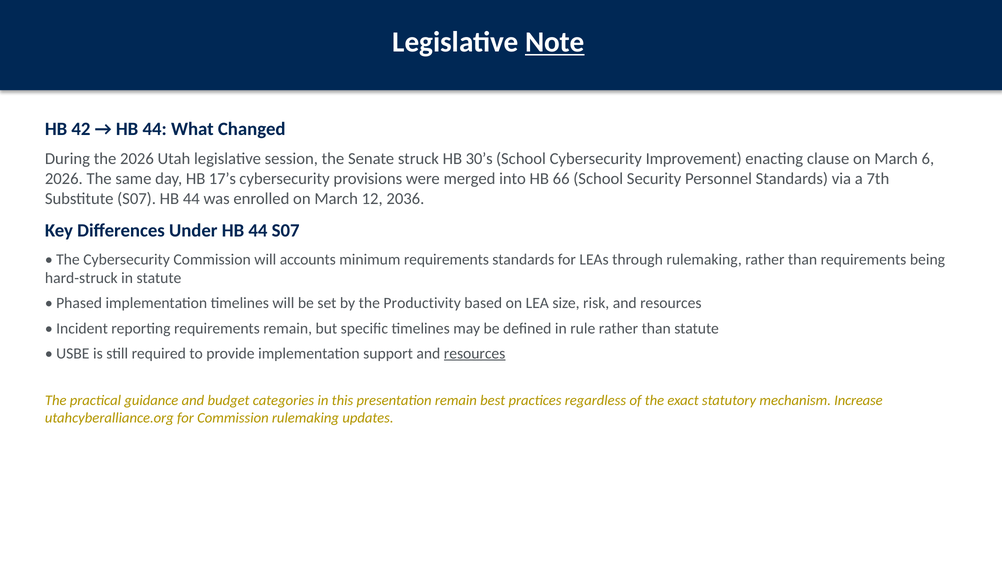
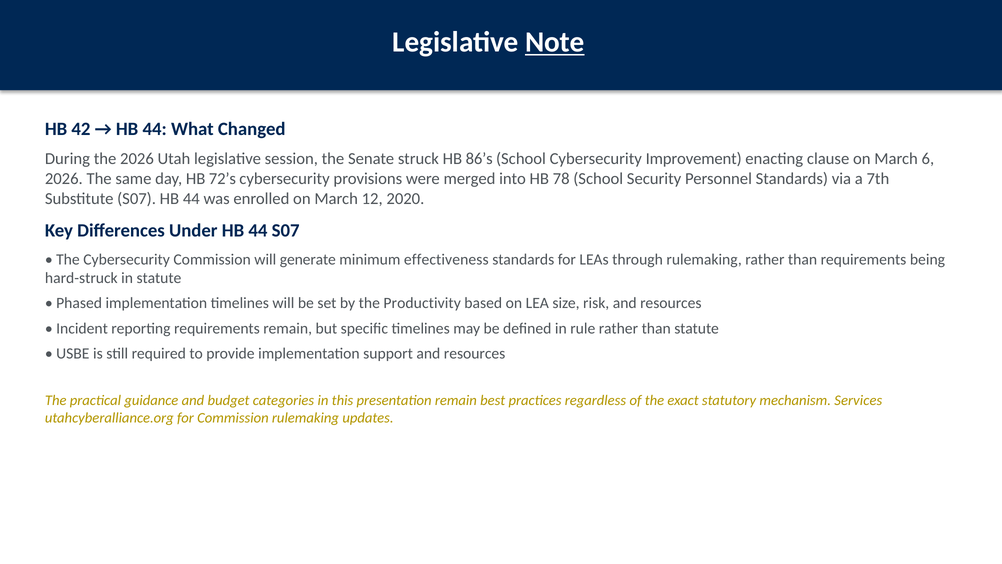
30’s: 30’s -> 86’s
17’s: 17’s -> 72’s
66: 66 -> 78
2036: 2036 -> 2020
accounts: accounts -> generate
minimum requirements: requirements -> effectiveness
resources at (475, 353) underline: present -> none
Increase: Increase -> Services
